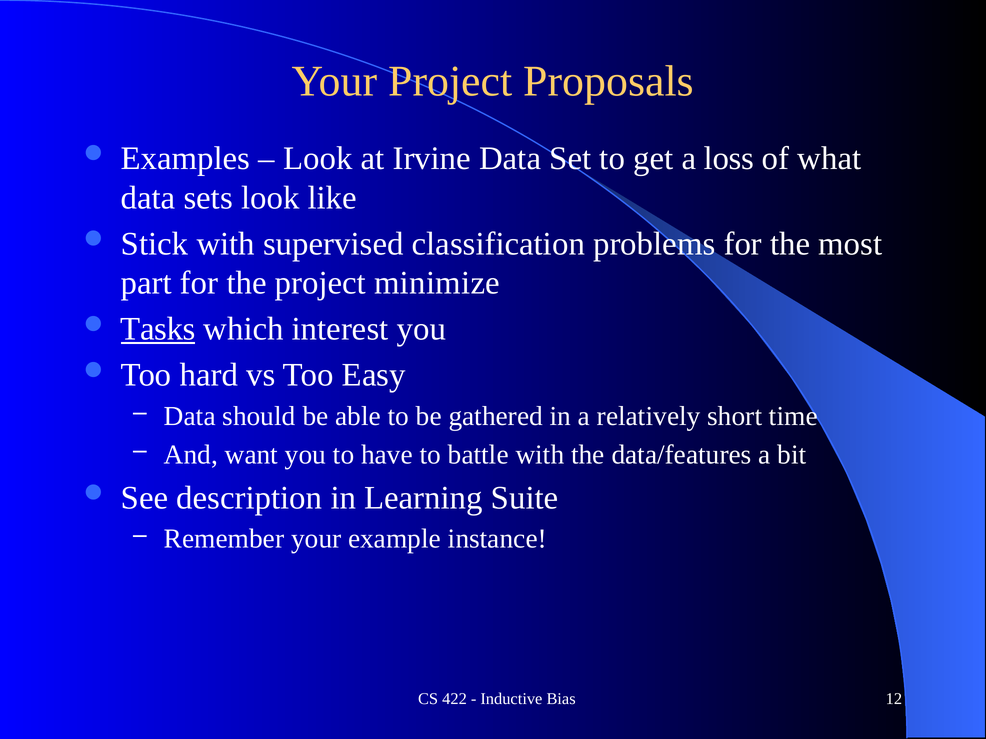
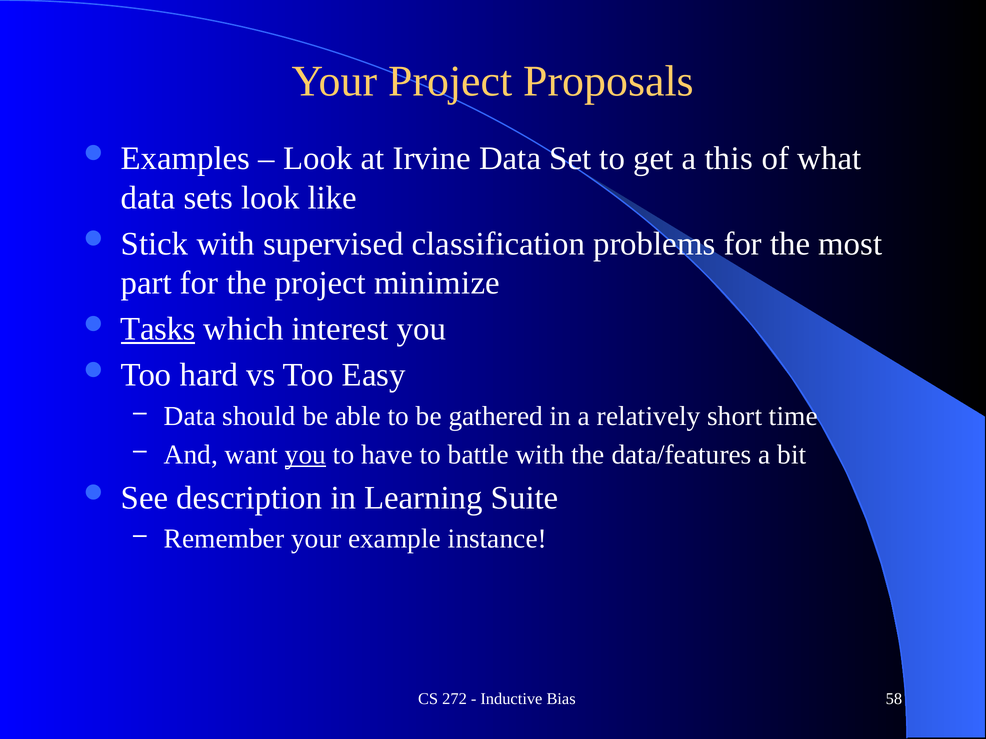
loss: loss -> this
you at (305, 455) underline: none -> present
422: 422 -> 272
12: 12 -> 58
